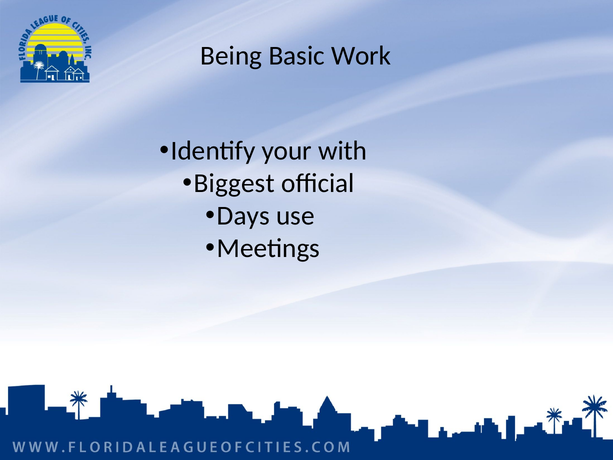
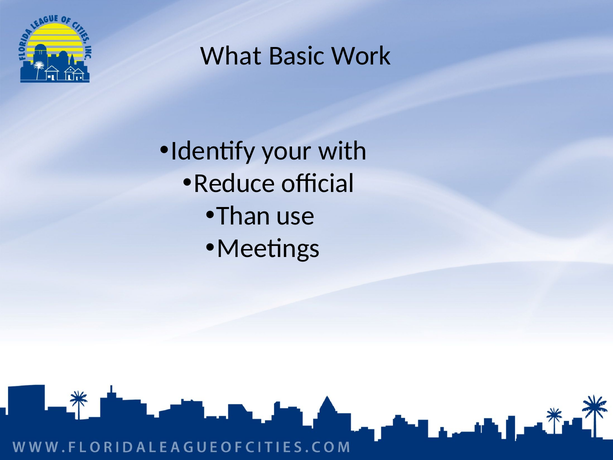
Being: Being -> What
Biggest: Biggest -> Reduce
Days: Days -> Than
